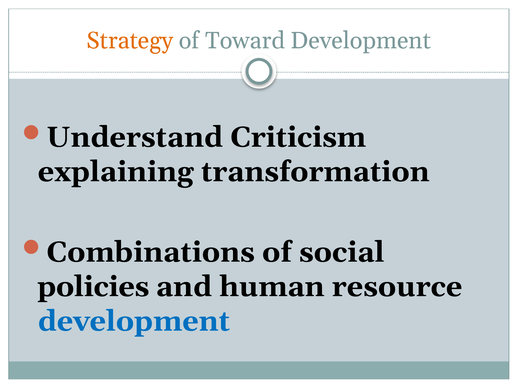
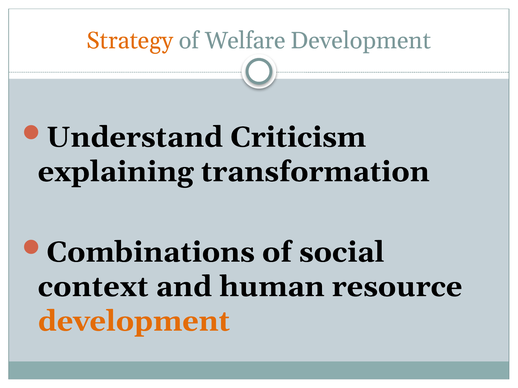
Toward: Toward -> Welfare
policies: policies -> context
development at (134, 322) colour: blue -> orange
